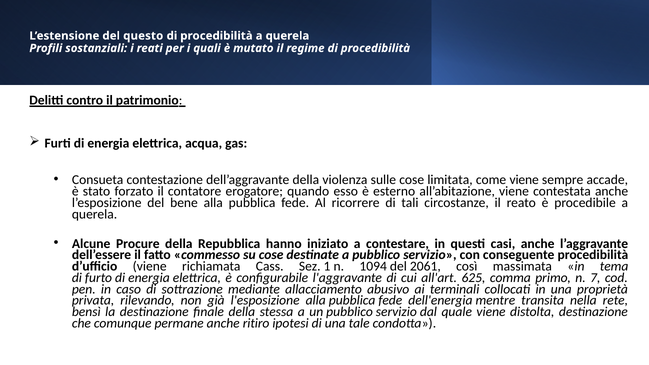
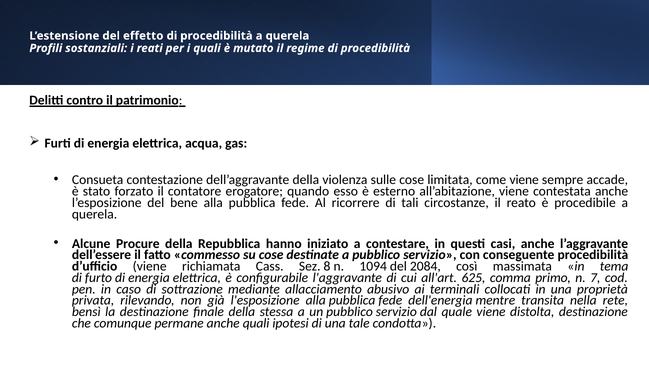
questo: questo -> effetto
1: 1 -> 8
2061: 2061 -> 2084
anche ritiro: ritiro -> quali
